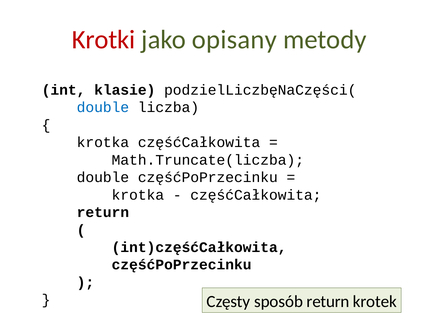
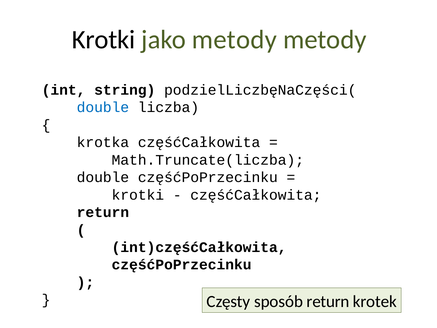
Krotki at (104, 40) colour: red -> black
jako opisany: opisany -> metody
klasie: klasie -> string
krotka at (138, 195): krotka -> krotki
